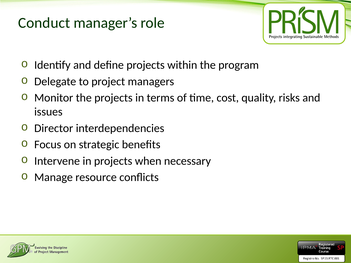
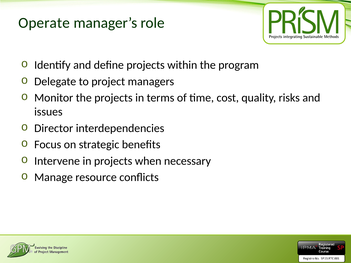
Conduct: Conduct -> Operate
